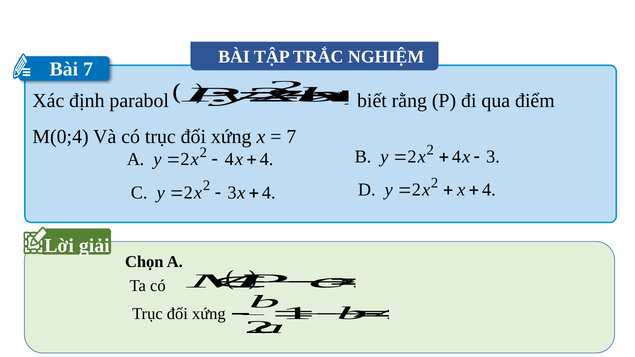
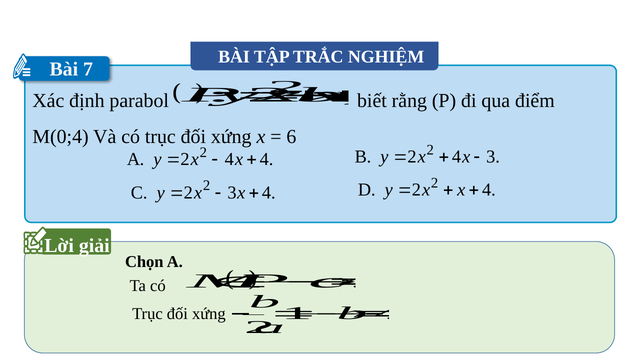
7 at (291, 137): 7 -> 6
